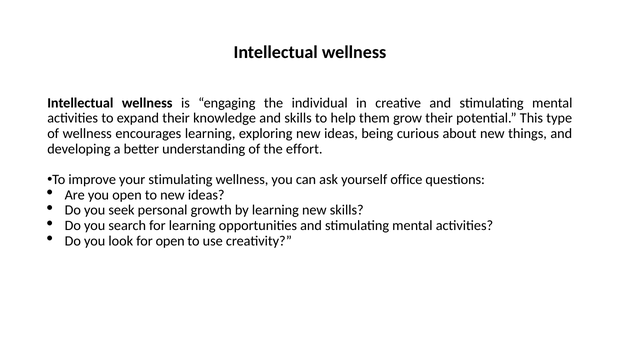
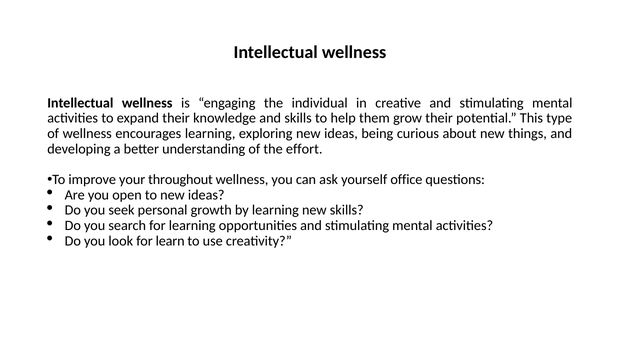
your stimulating: stimulating -> throughout
for open: open -> learn
